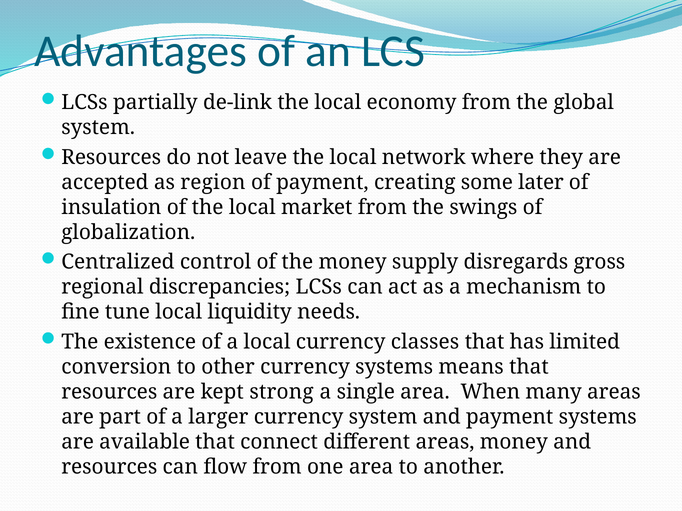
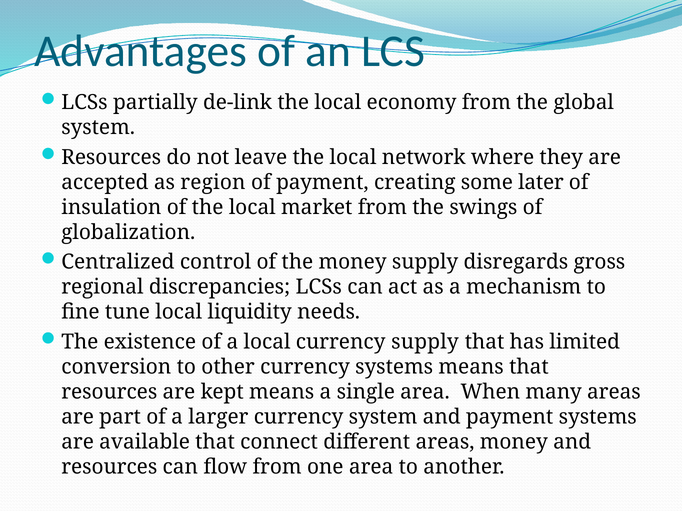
currency classes: classes -> supply
kept strong: strong -> means
